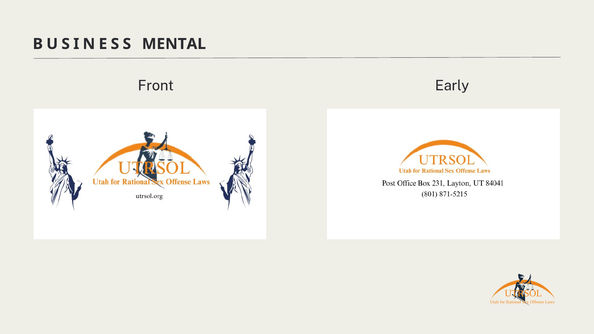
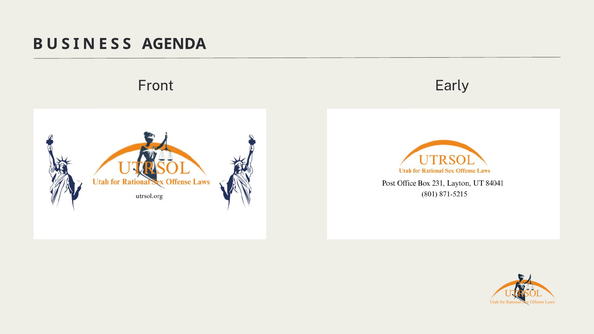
MENTAL: MENTAL -> AGENDA
